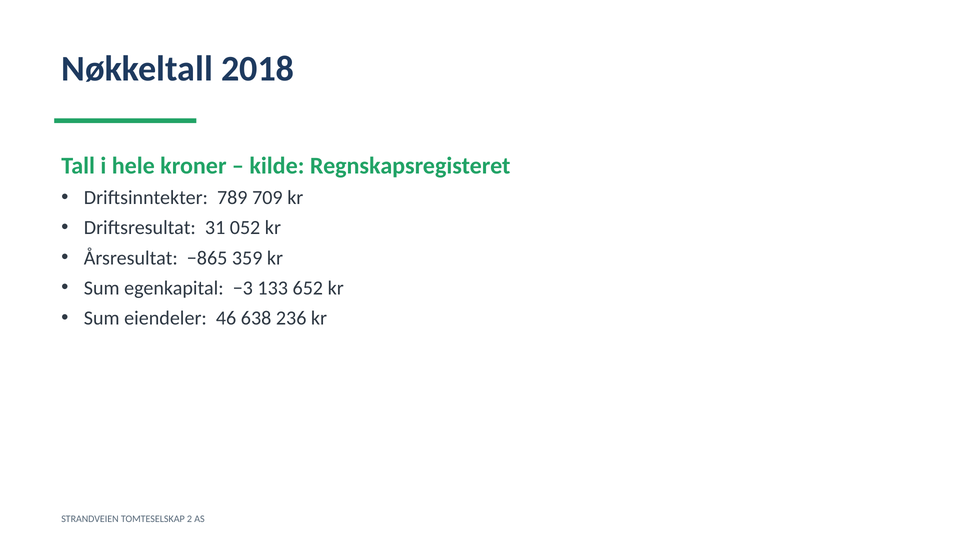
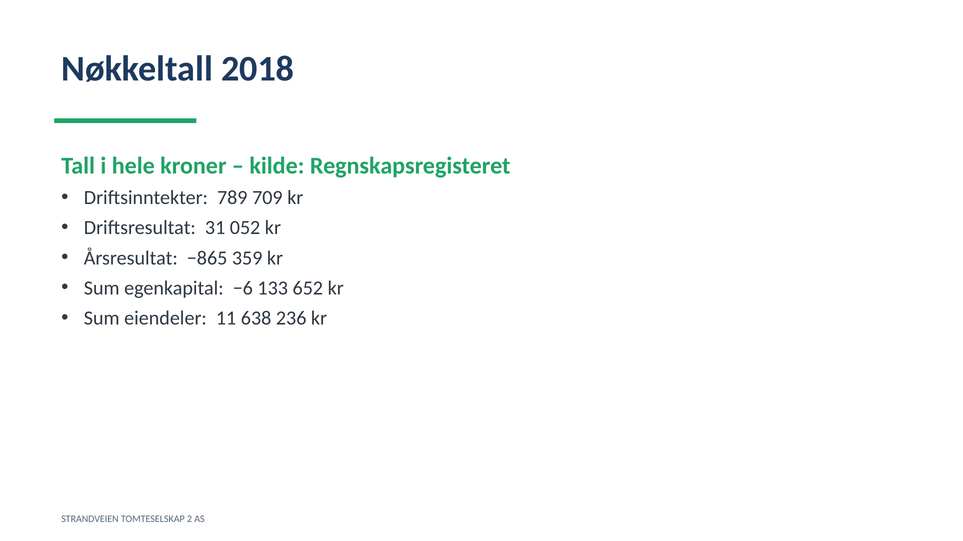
−3: −3 -> −6
46: 46 -> 11
